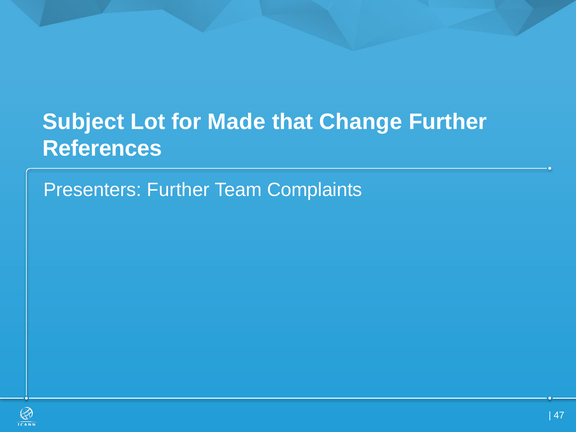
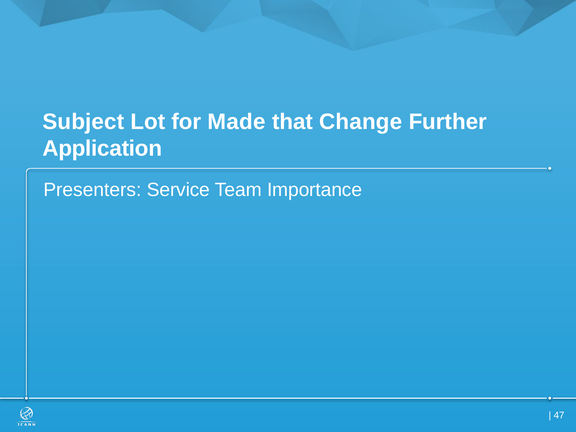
References: References -> Application
Presenters Further: Further -> Service
Complaints: Complaints -> Importance
